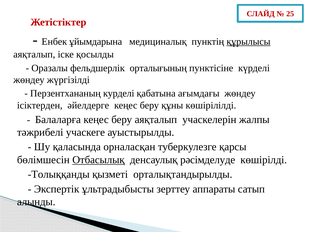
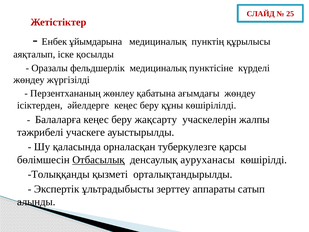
құрылысы underline: present -> none
фельдшерлік орталығының: орталығының -> медициналық
курделі: курделі -> жөнлеу
беру аяқталып: аяқталып -> жақсарту
рәсімделуде: рәсімделуде -> ауруханасы
